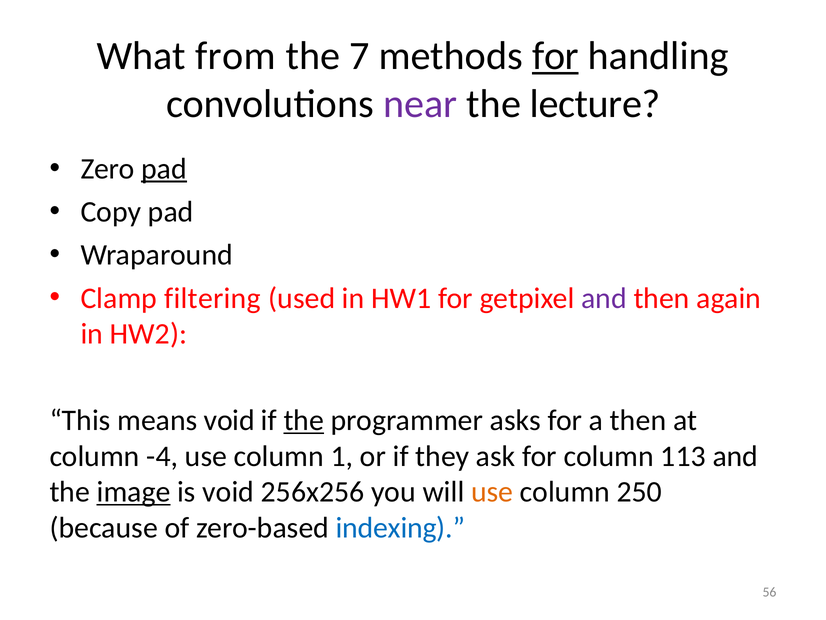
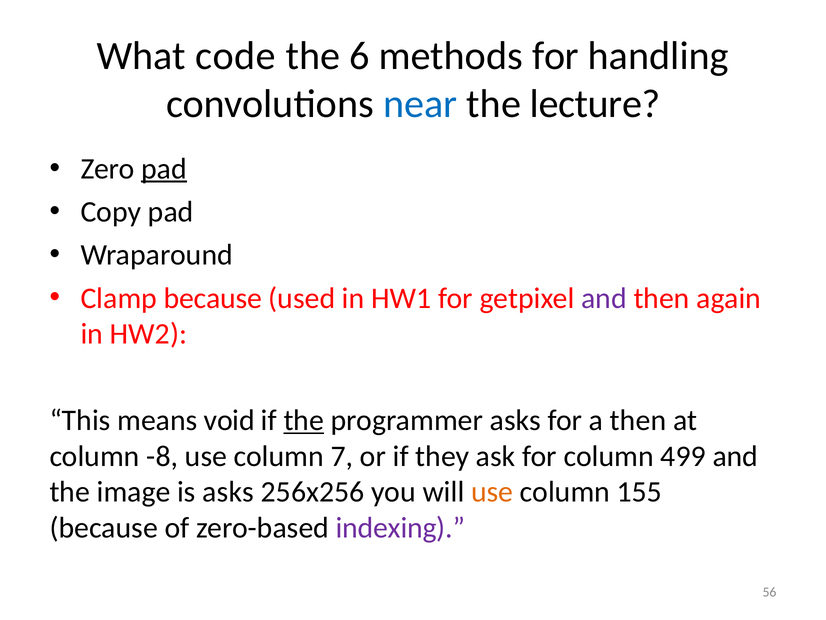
from: from -> code
7: 7 -> 6
for at (556, 56) underline: present -> none
near colour: purple -> blue
Clamp filtering: filtering -> because
-4: -4 -> -8
1: 1 -> 7
113: 113 -> 499
image underline: present -> none
is void: void -> asks
250: 250 -> 155
indexing colour: blue -> purple
